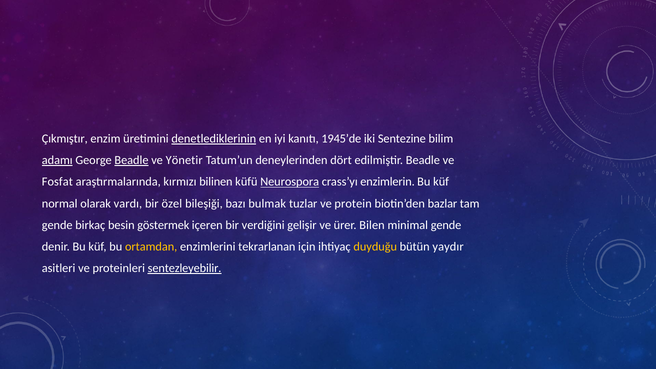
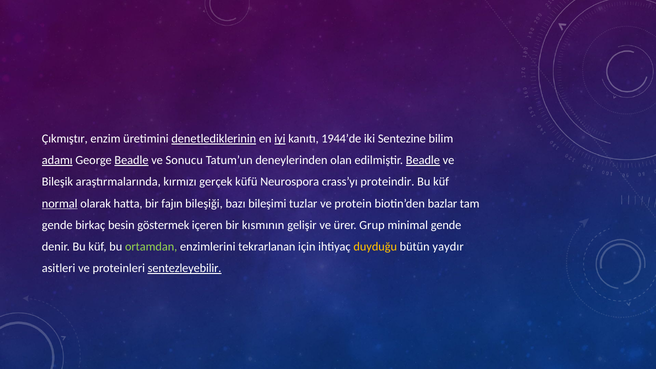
iyi underline: none -> present
1945’de: 1945’de -> 1944’de
Yönetir: Yönetir -> Sonucu
dört: dört -> olan
Beadle at (423, 160) underline: none -> present
Fosfat: Fosfat -> Bileşik
bilinen: bilinen -> gerçek
Neurospora underline: present -> none
enzimlerin: enzimlerin -> proteindir
normal underline: none -> present
vardı: vardı -> hatta
özel: özel -> fajın
bulmak: bulmak -> bileşimi
verdiğini: verdiğini -> kısmının
Bilen: Bilen -> Grup
ortamdan colour: yellow -> light green
